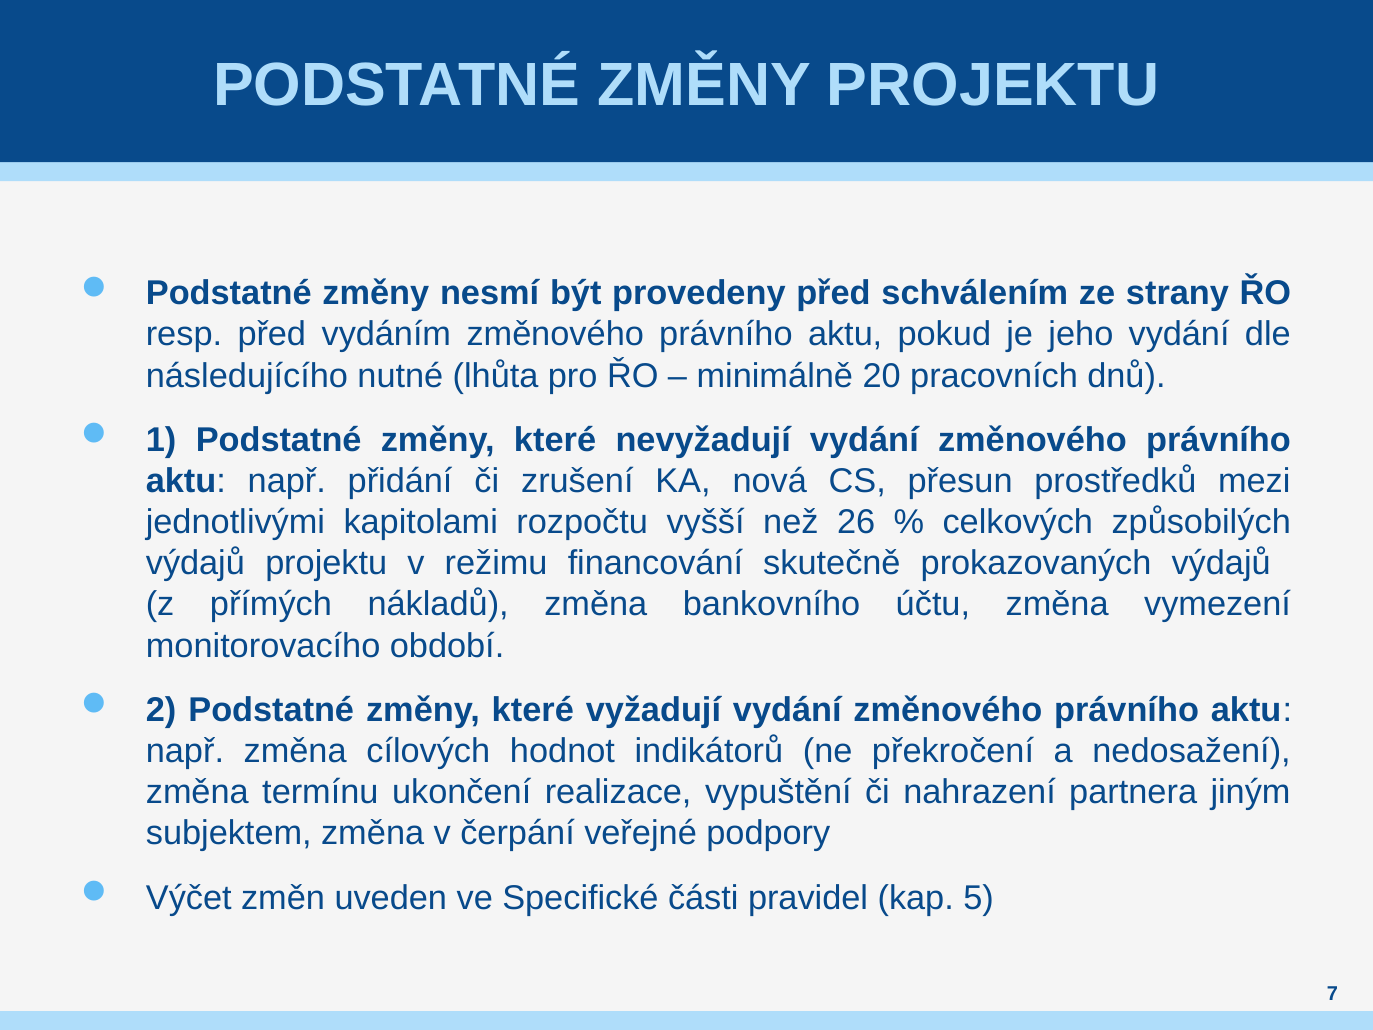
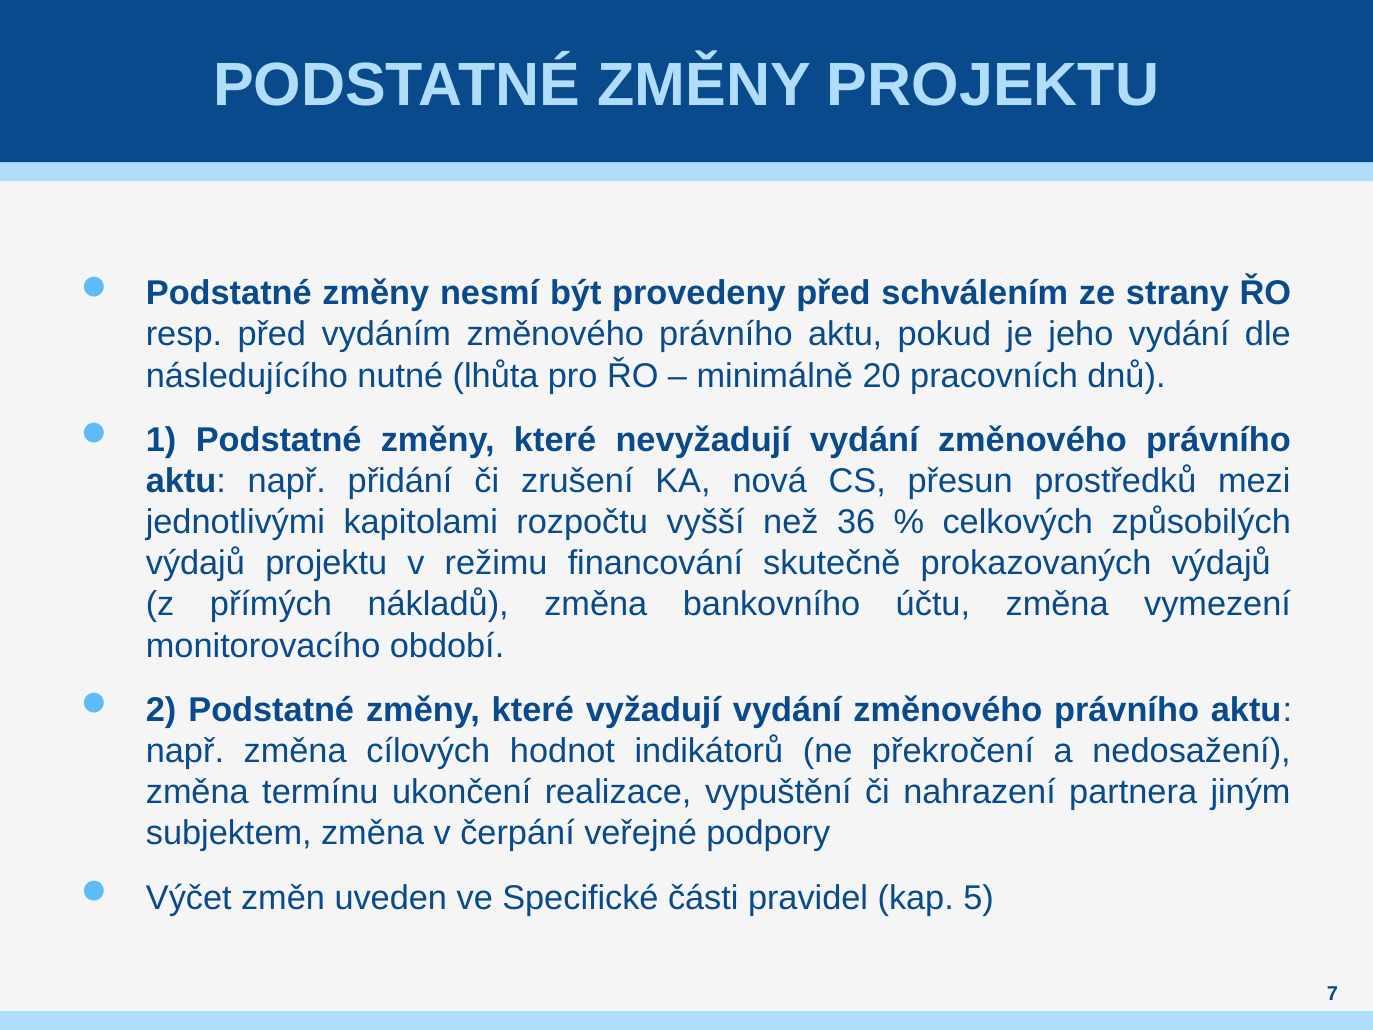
26: 26 -> 36
